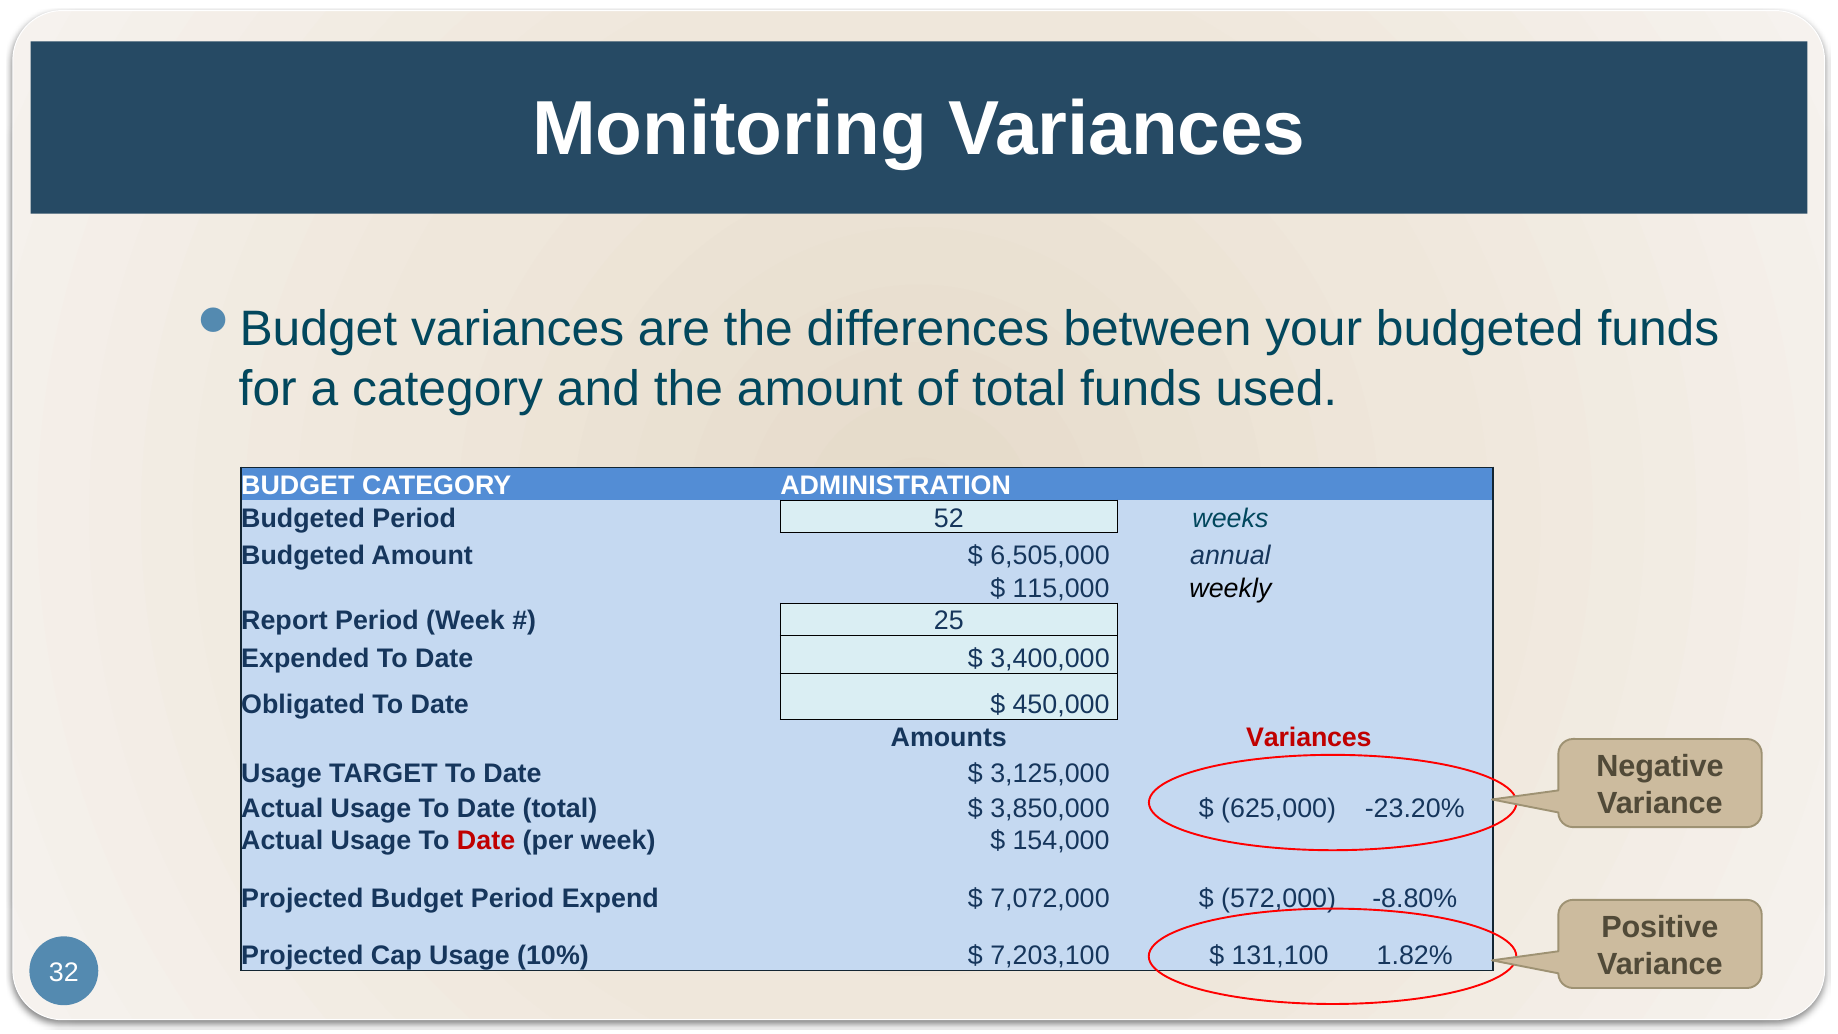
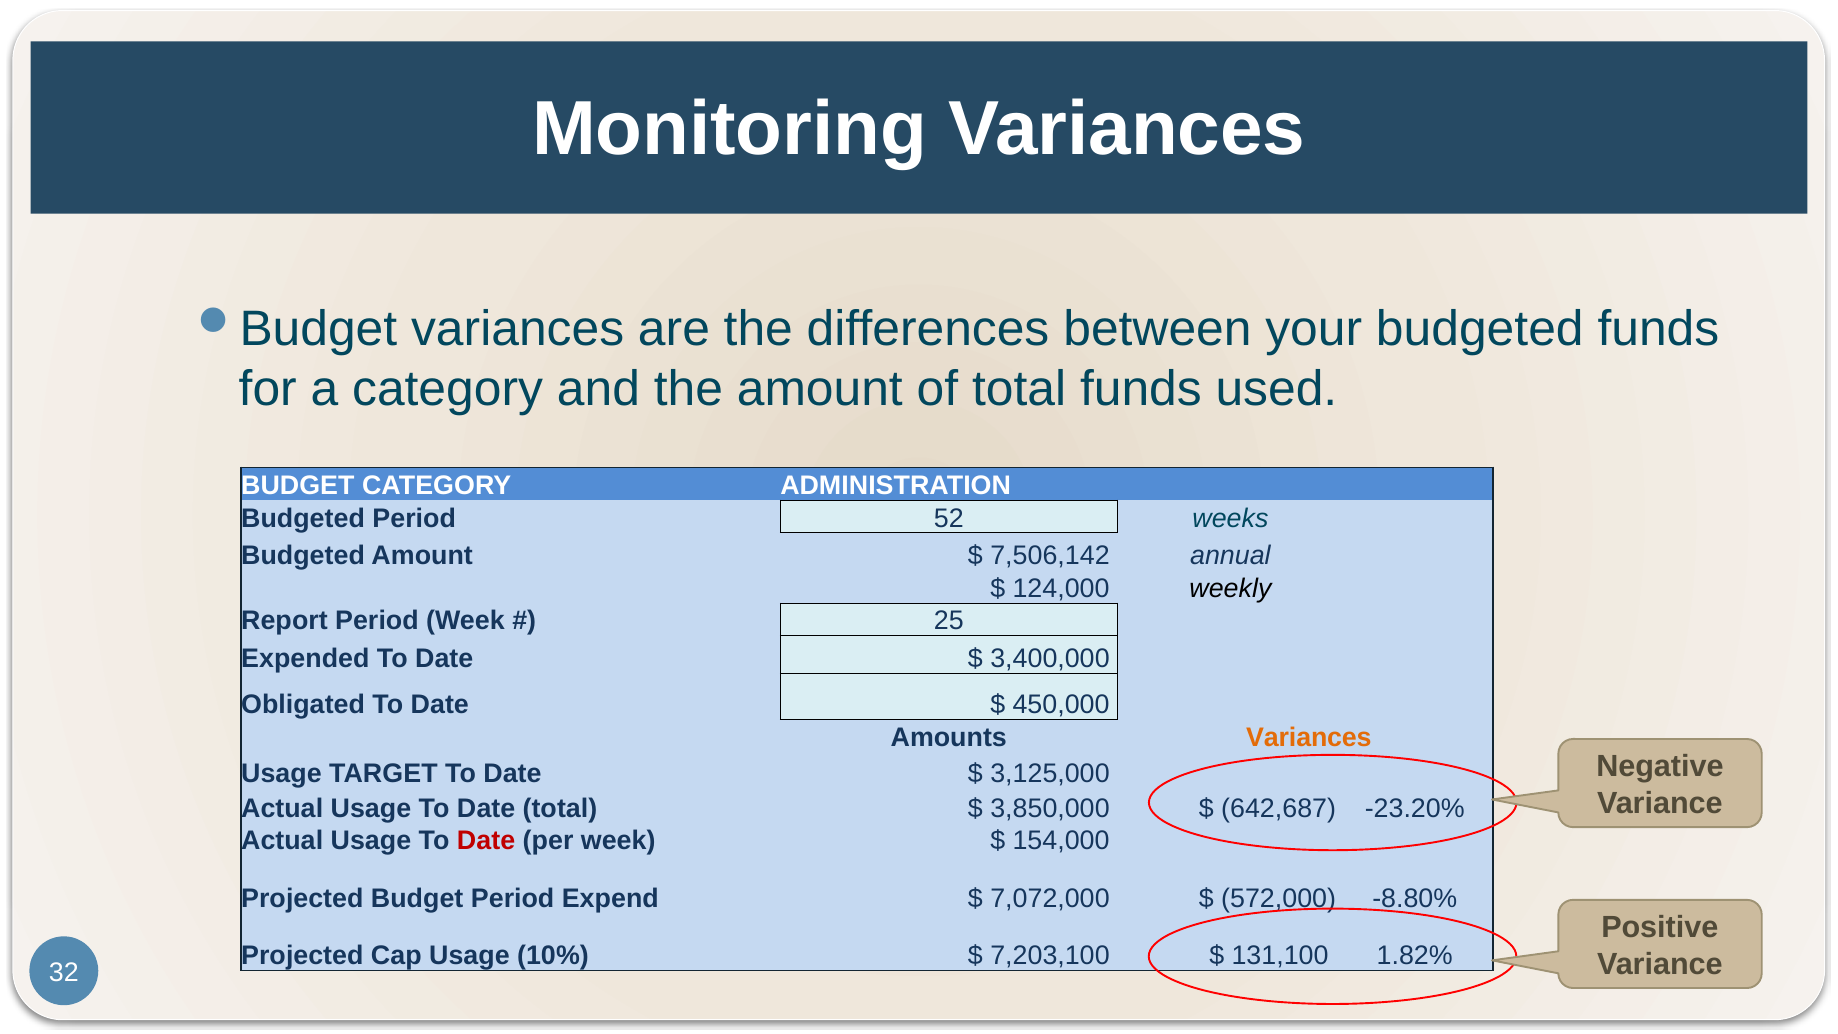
6,505,000: 6,505,000 -> 7,506,142
115,000: 115,000 -> 124,000
Variances at (1309, 738) colour: red -> orange
625,000: 625,000 -> 642,687
